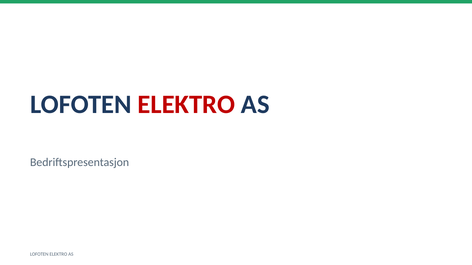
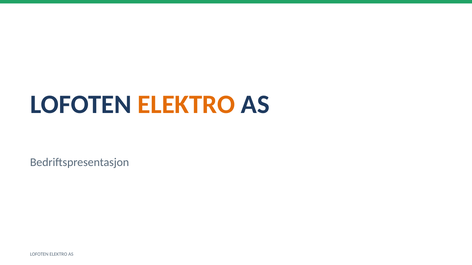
ELEKTRO at (186, 105) colour: red -> orange
